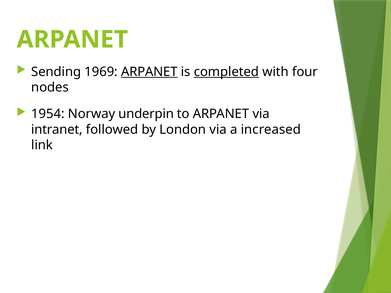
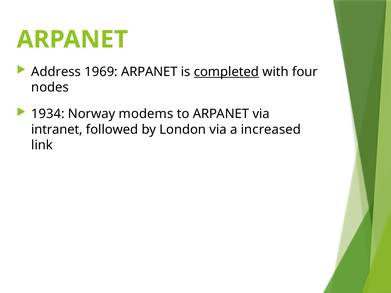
Sending: Sending -> Address
ARPANET at (149, 72) underline: present -> none
1954: 1954 -> 1934
underpin: underpin -> modems
